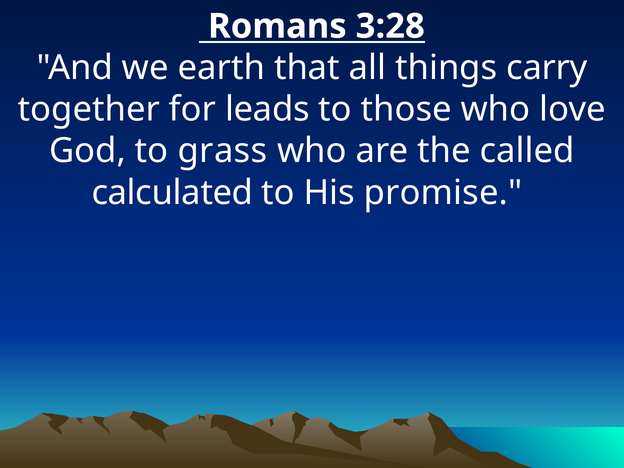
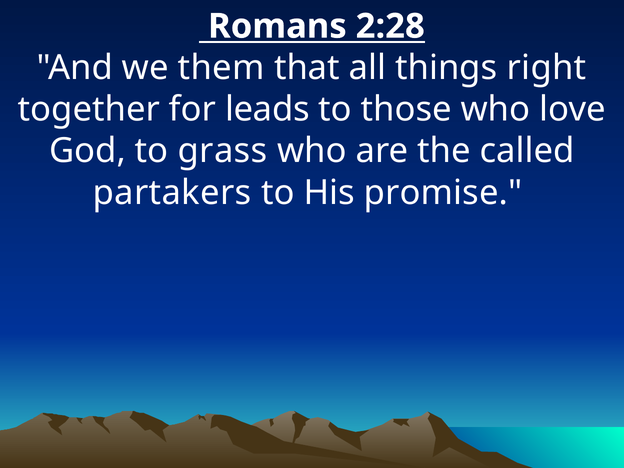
3:28: 3:28 -> 2:28
earth: earth -> them
carry: carry -> right
calculated: calculated -> partakers
